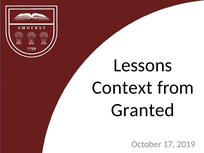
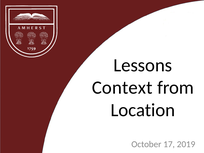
Granted: Granted -> Location
